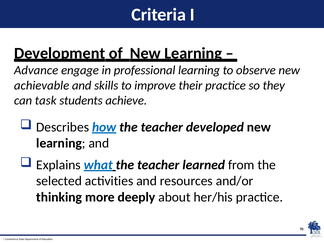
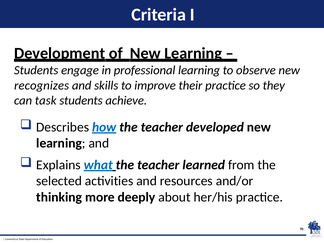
Advance at (36, 70): Advance -> Students
achievable: achievable -> recognizes
